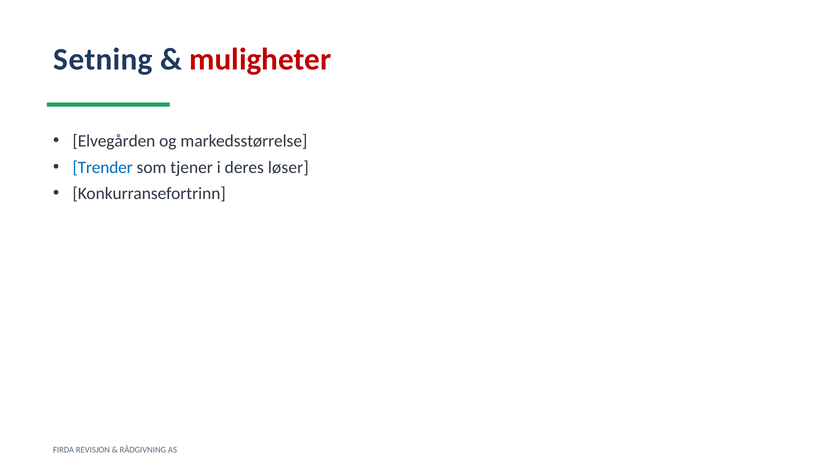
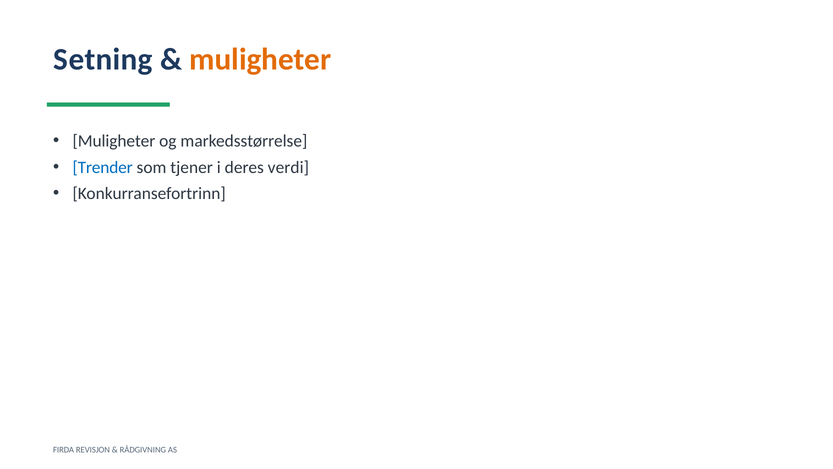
muligheter at (260, 59) colour: red -> orange
Elvegården at (114, 141): Elvegården -> Muligheter
løser: løser -> verdi
